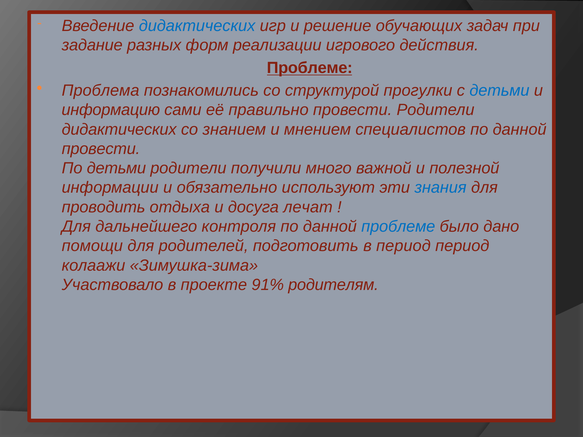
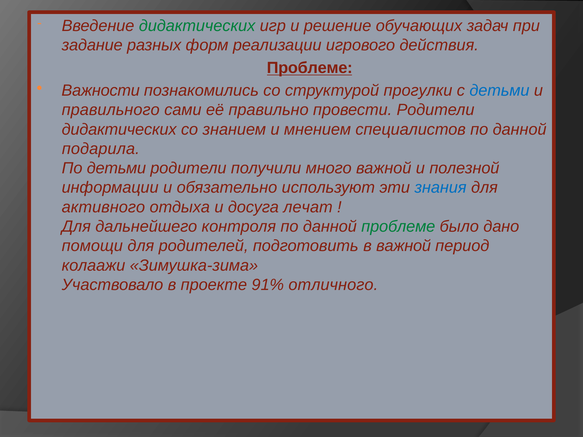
дидактических at (197, 26) colour: blue -> green
Проблема: Проблема -> Важности
информацию: информацию -> правильного
провести at (101, 149): провести -> подарила
проводить: проводить -> активного
проблеме at (398, 227) colour: blue -> green
в период: период -> важной
родителям: родителям -> отличного
